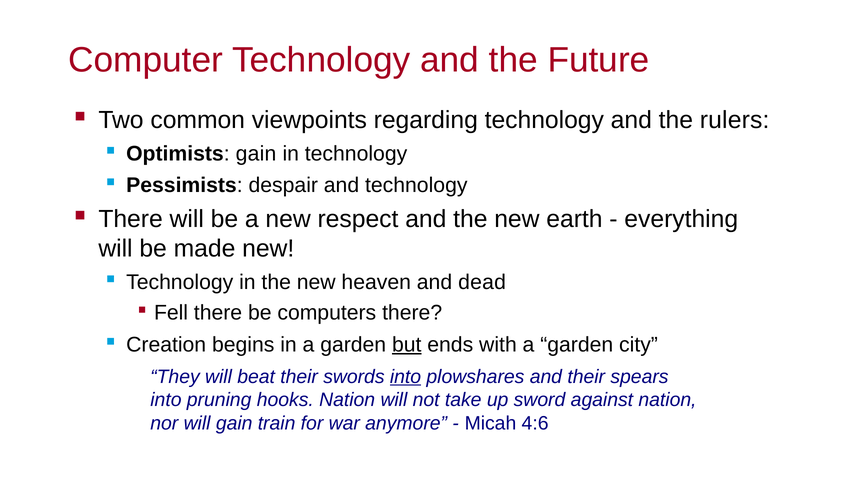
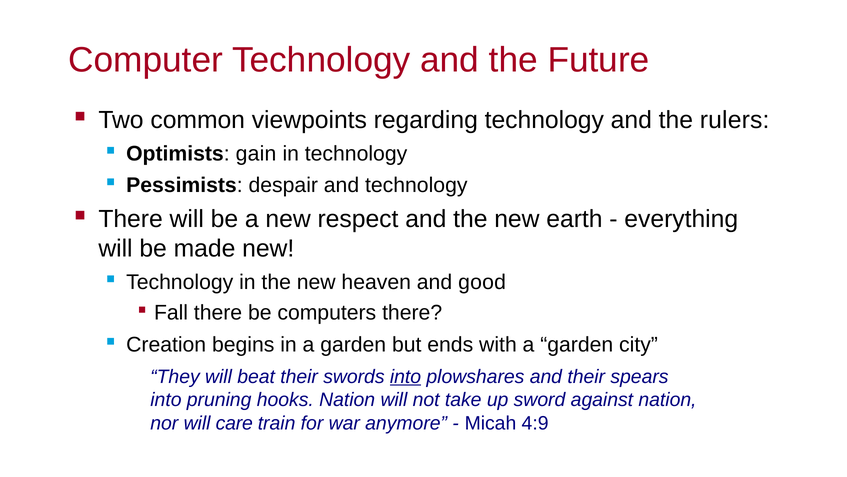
dead: dead -> good
Fell: Fell -> Fall
but underline: present -> none
will gain: gain -> care
4:6: 4:6 -> 4:9
